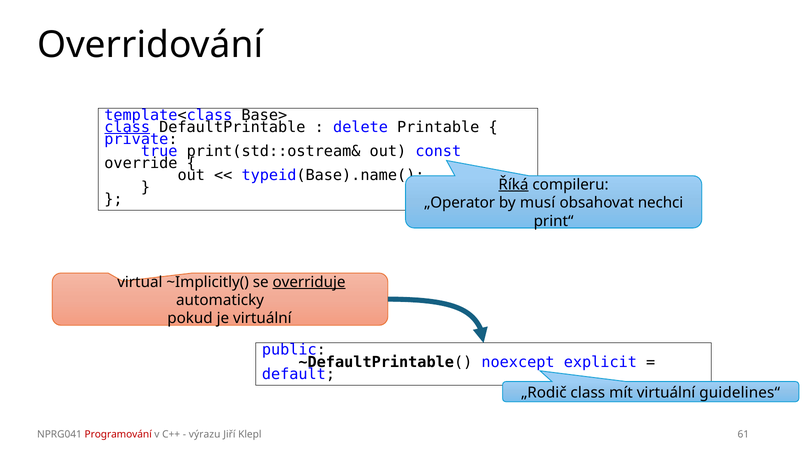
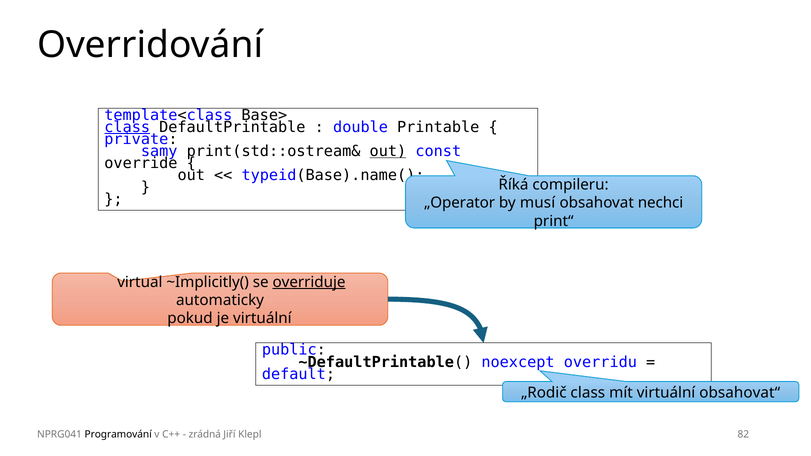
delete: delete -> double
true: true -> samy
out at (388, 151) underline: none -> present
Říká underline: present -> none
explicit: explicit -> overridu
guidelines“: guidelines“ -> obsahovat“
Programování colour: red -> black
výrazu: výrazu -> zrádná
61: 61 -> 82
